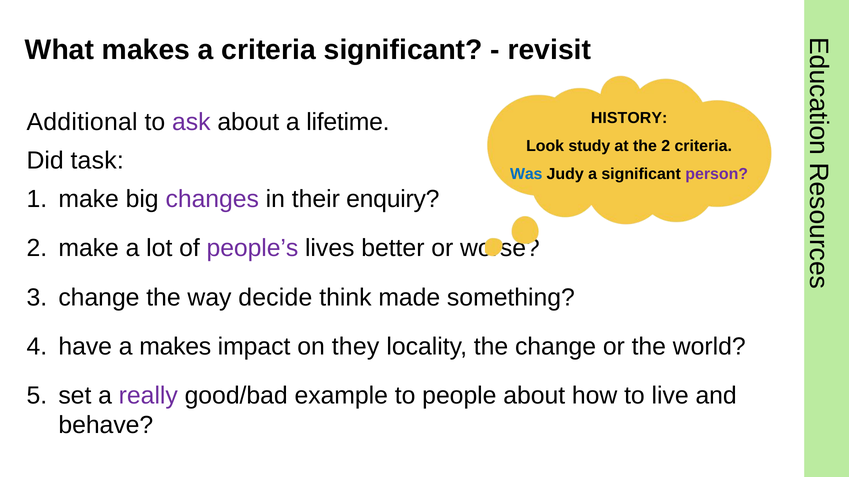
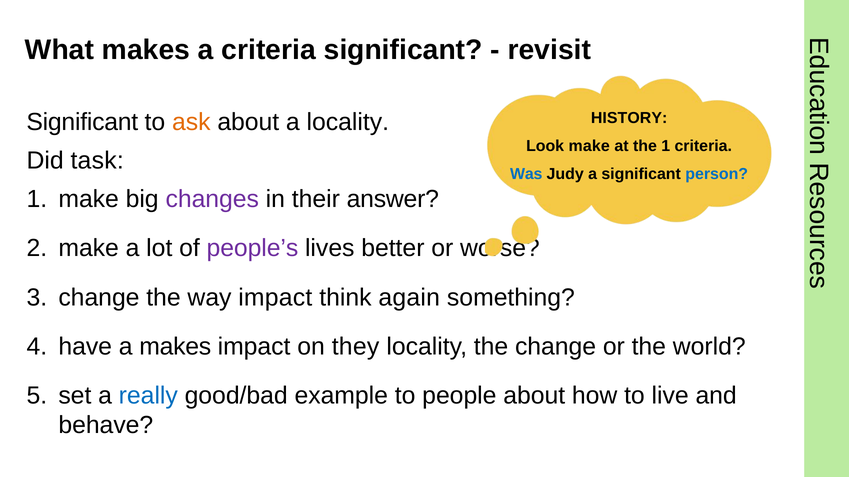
Additional at (82, 122): Additional -> Significant
ask colour: purple -> orange
a lifetime: lifetime -> locality
Look study: study -> make
the 2: 2 -> 1
person colour: purple -> blue
enquiry: enquiry -> answer
way decide: decide -> impact
made: made -> again
really colour: purple -> blue
